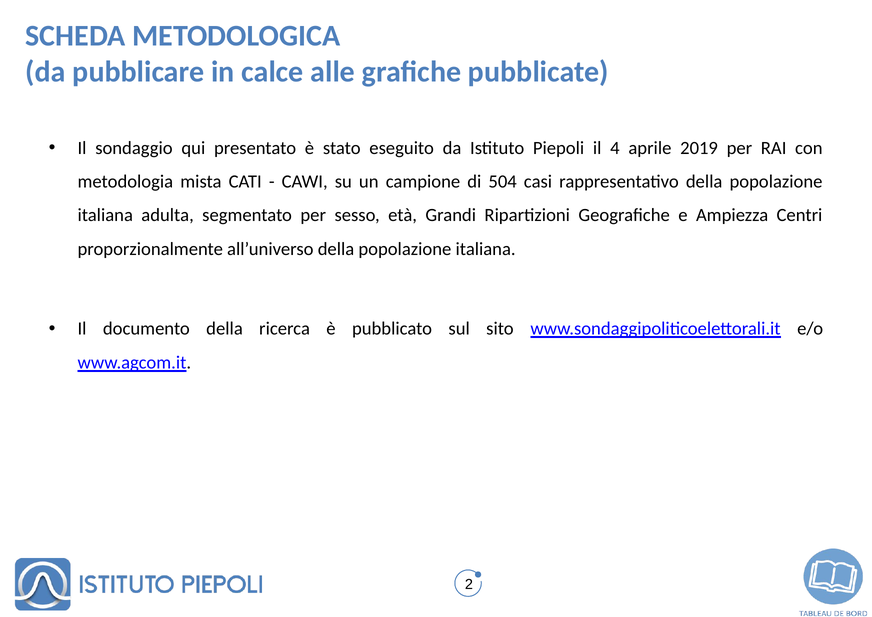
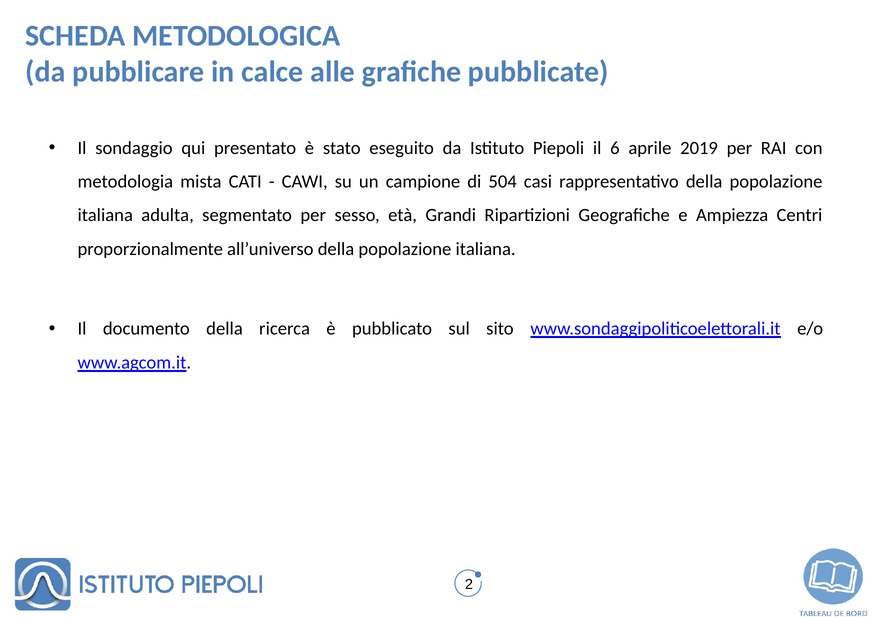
4: 4 -> 6
